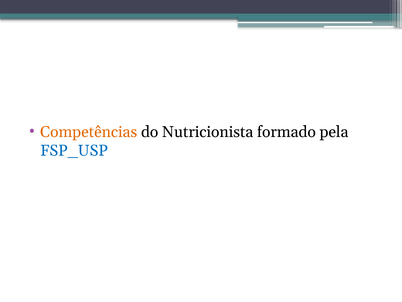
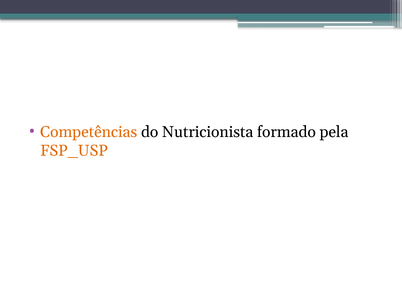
FSP_USP colour: blue -> orange
